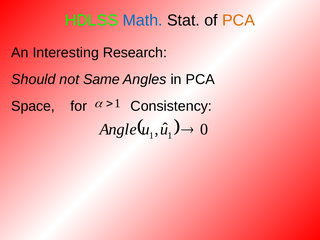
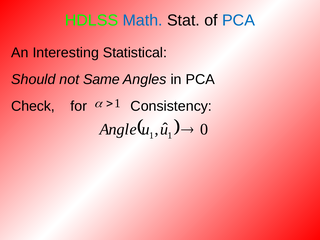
PCA at (239, 20) colour: orange -> blue
Research: Research -> Statistical
Space: Space -> Check
